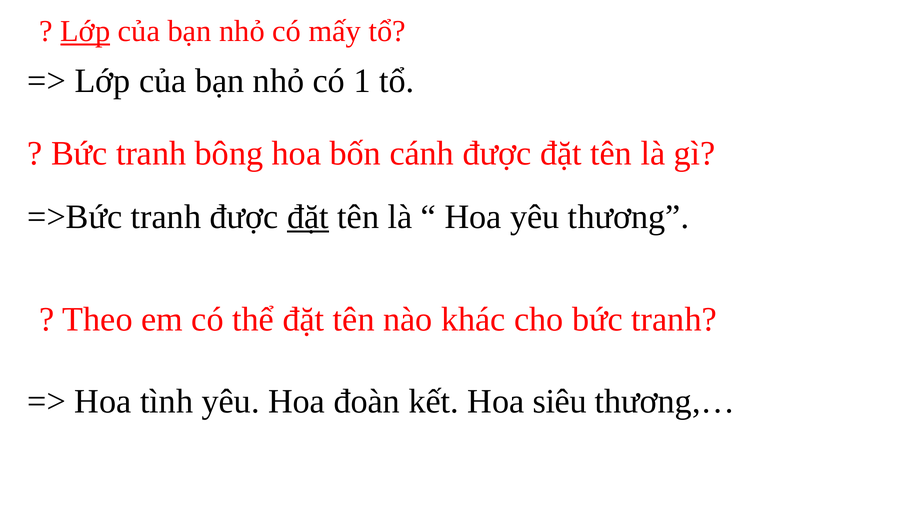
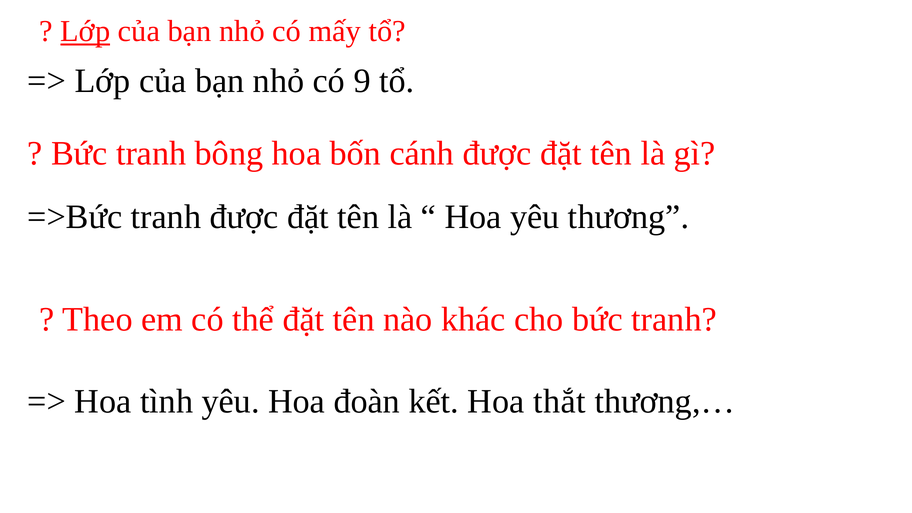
1: 1 -> 9
đặt at (308, 217) underline: present -> none
siêu: siêu -> thắt
